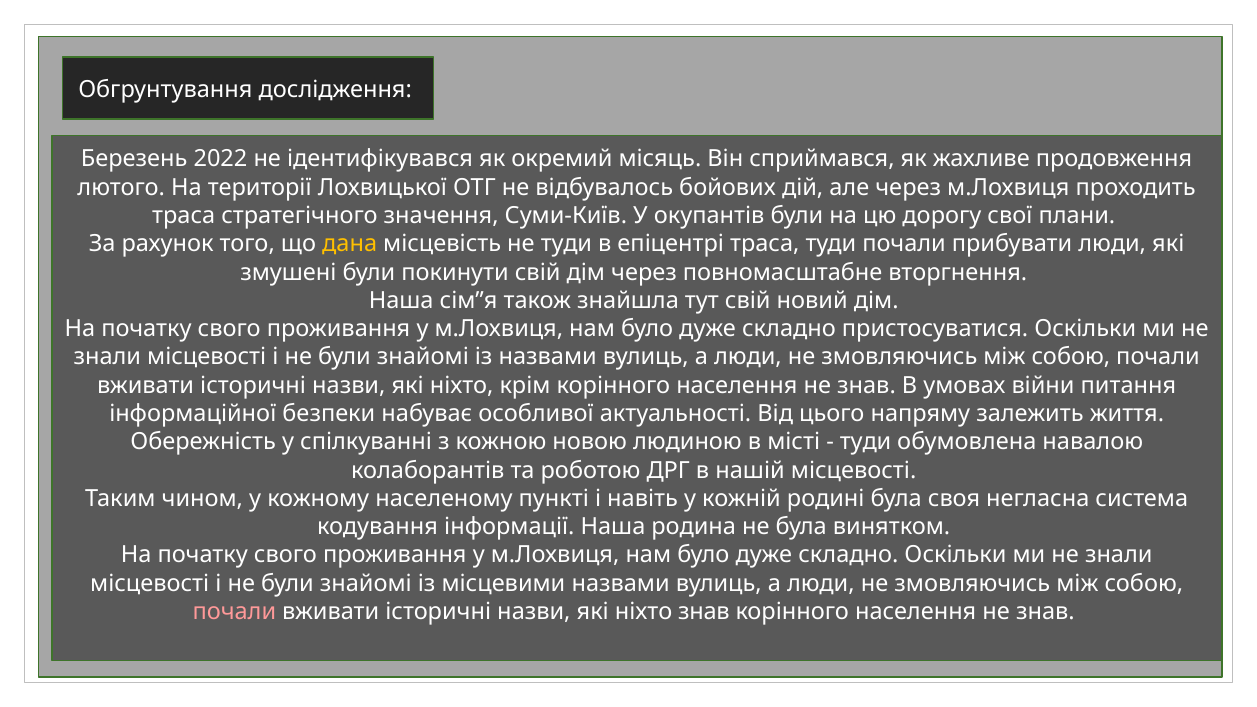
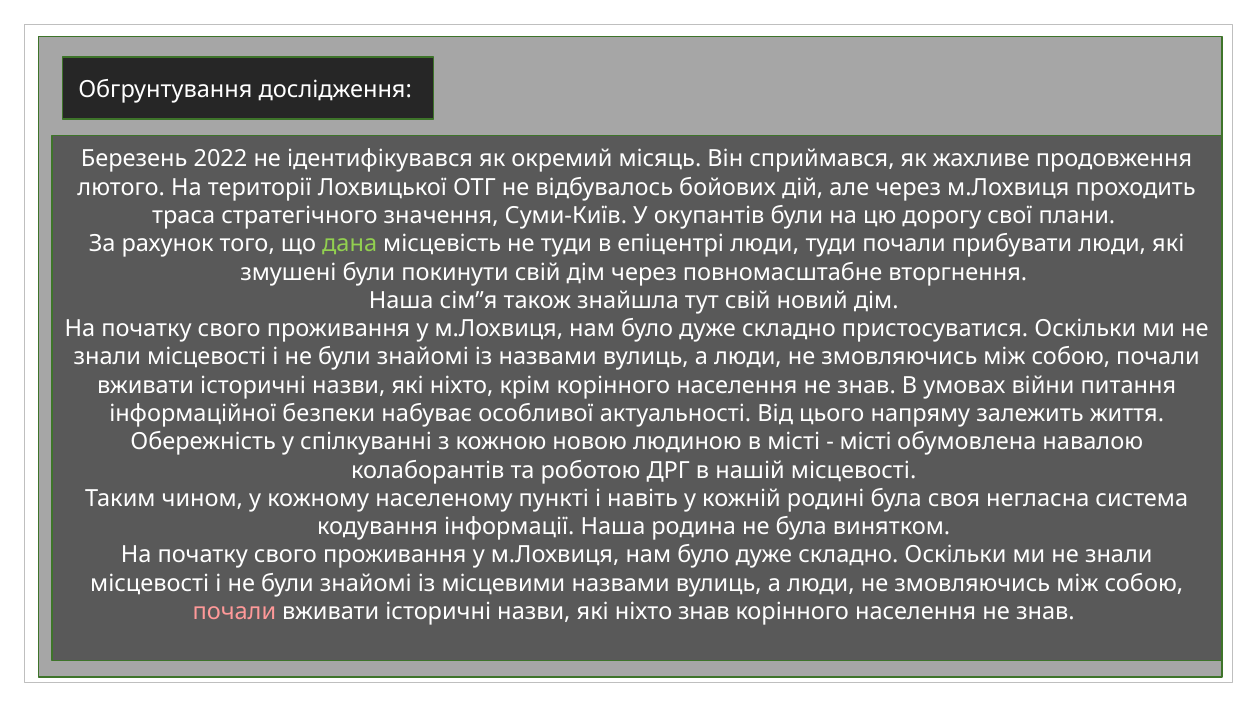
дана colour: yellow -> light green
епіцентрі траса: траса -> люди
туди at (866, 442): туди -> місті
